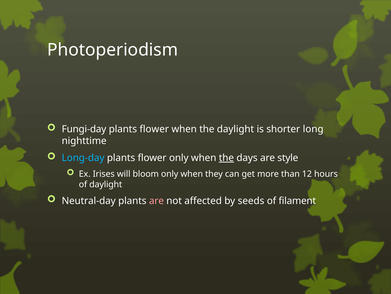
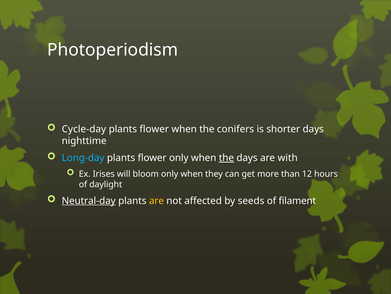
Fungi-day: Fungi-day -> Cycle-day
the daylight: daylight -> conifers
shorter long: long -> days
style: style -> with
Neutral-day underline: none -> present
are at (156, 200) colour: pink -> yellow
